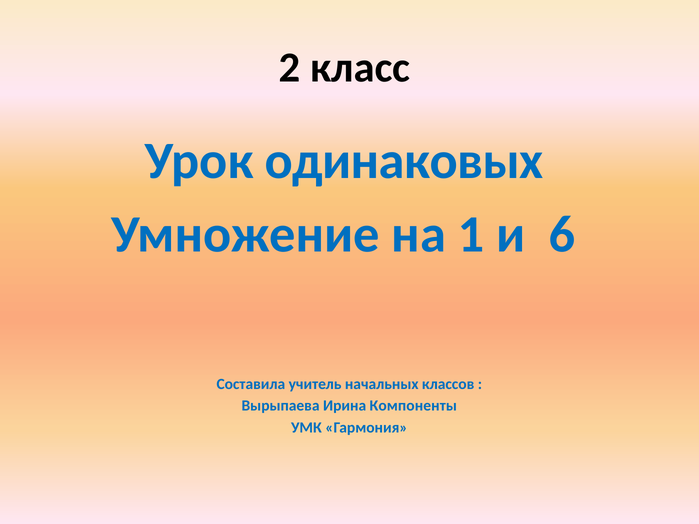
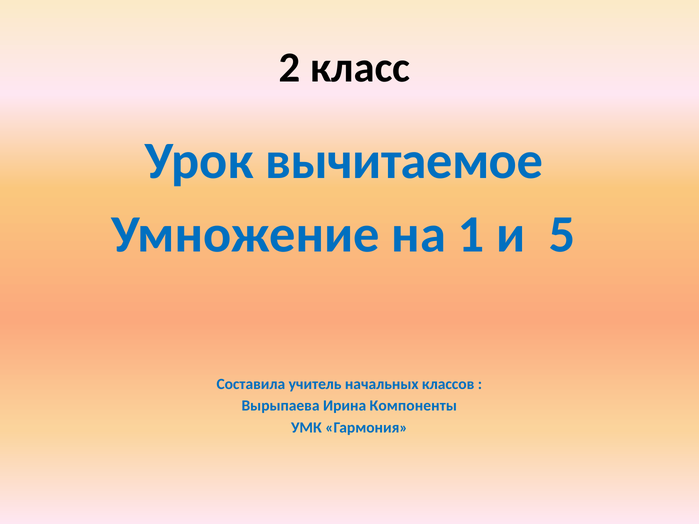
одинаковых: одинаковых -> вычитаемое
6: 6 -> 5
